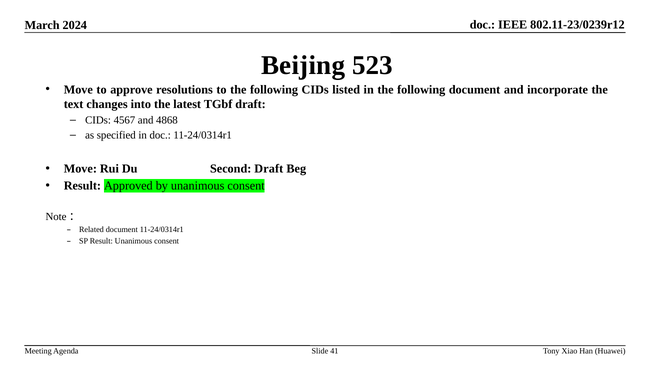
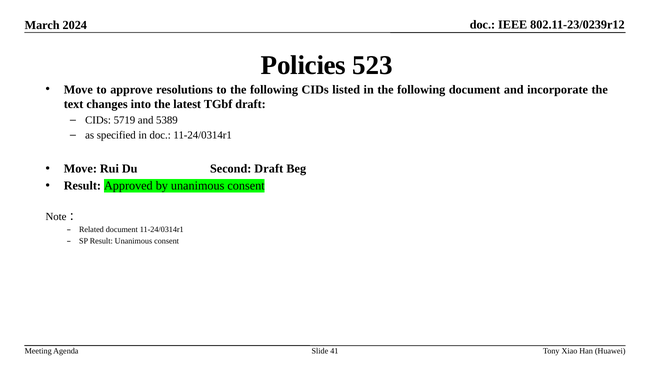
Beijing: Beijing -> Policies
4567: 4567 -> 5719
4868: 4868 -> 5389
